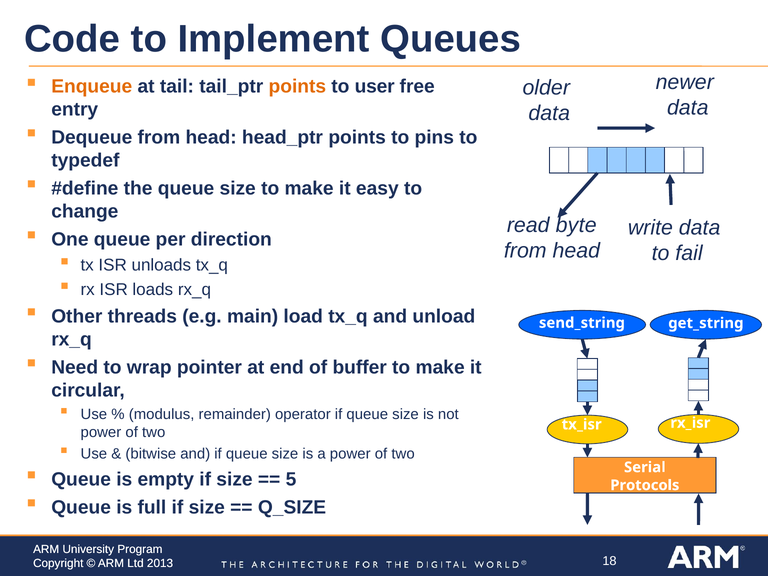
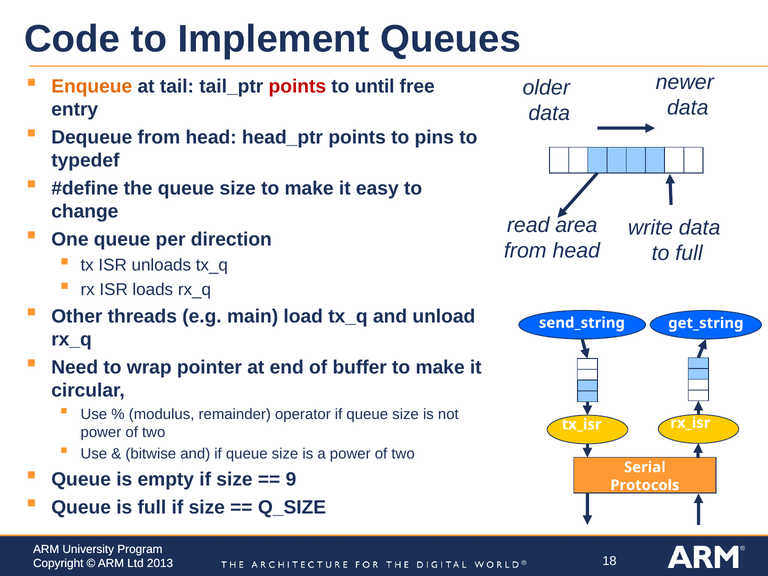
points at (297, 87) colour: orange -> red
user: user -> until
byte: byte -> area
to fail: fail -> full
5: 5 -> 9
